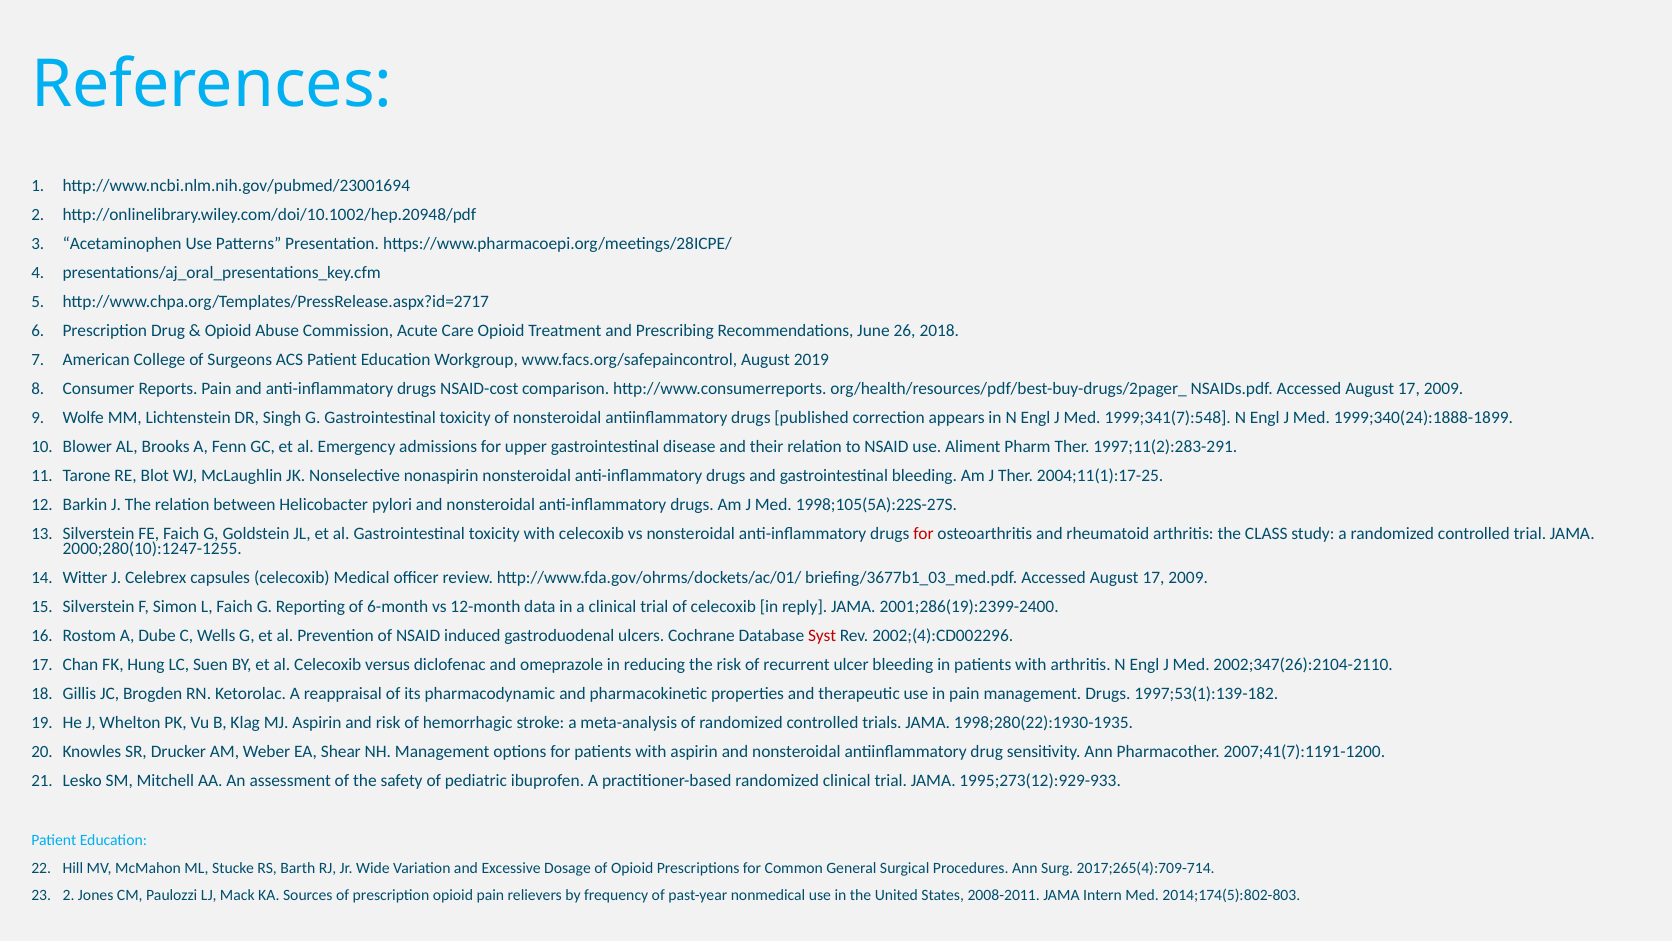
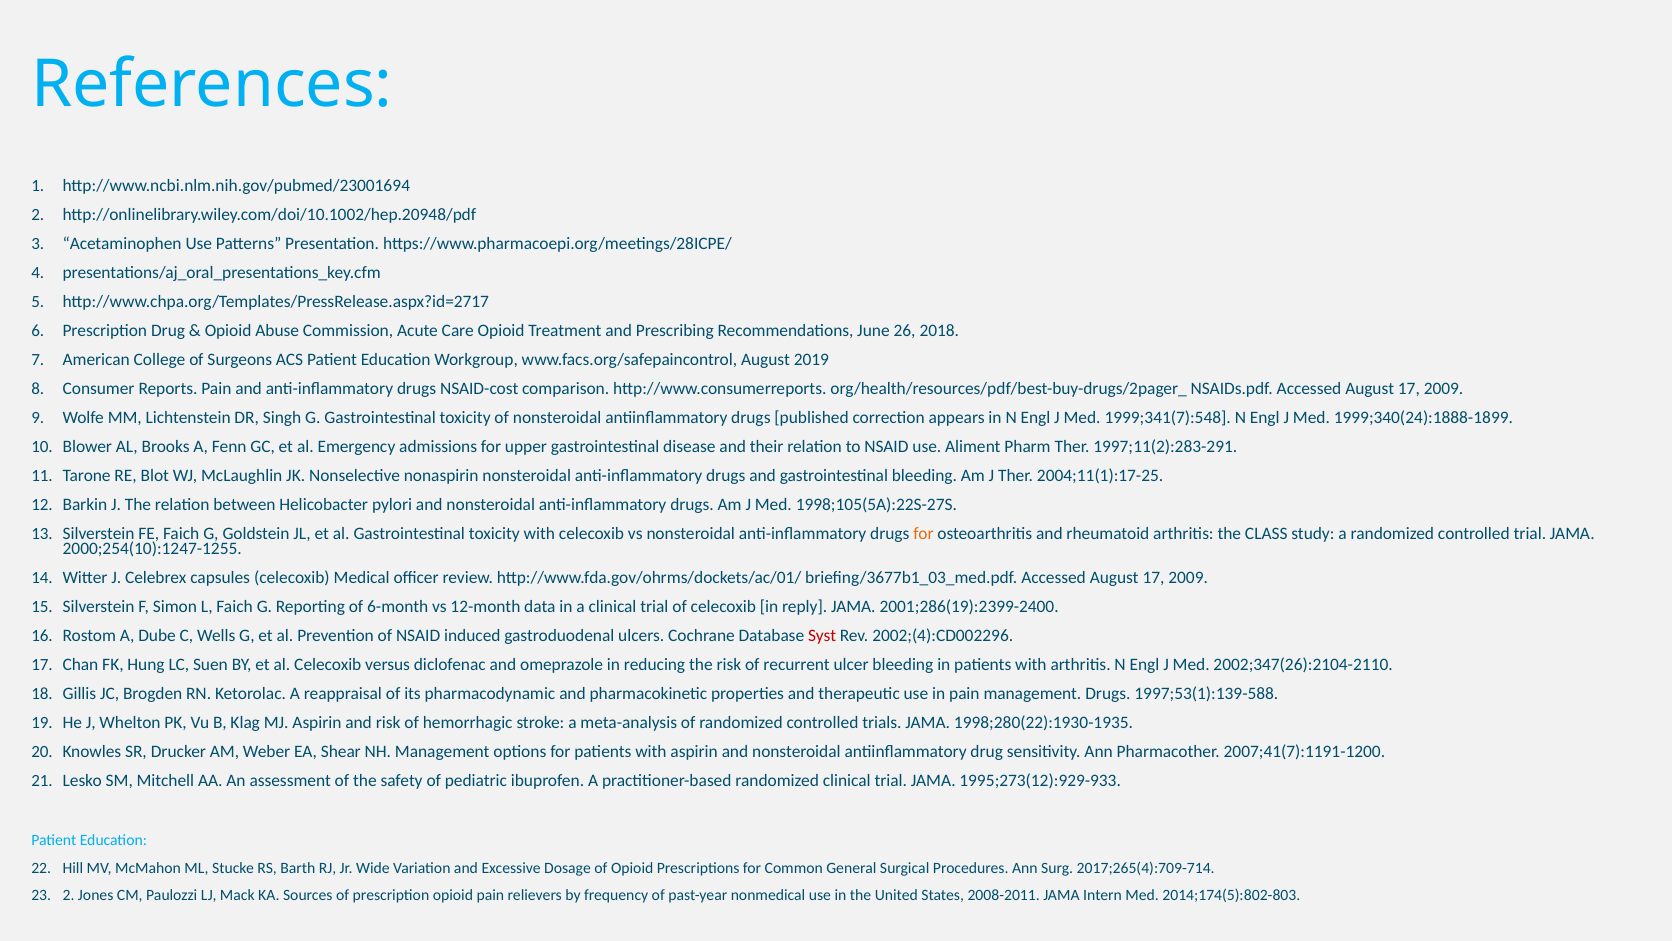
for at (923, 534) colour: red -> orange
2000;280(10):1247-1255: 2000;280(10):1247-1255 -> 2000;254(10):1247-1255
1997;53(1):139-182: 1997;53(1):139-182 -> 1997;53(1):139-588
